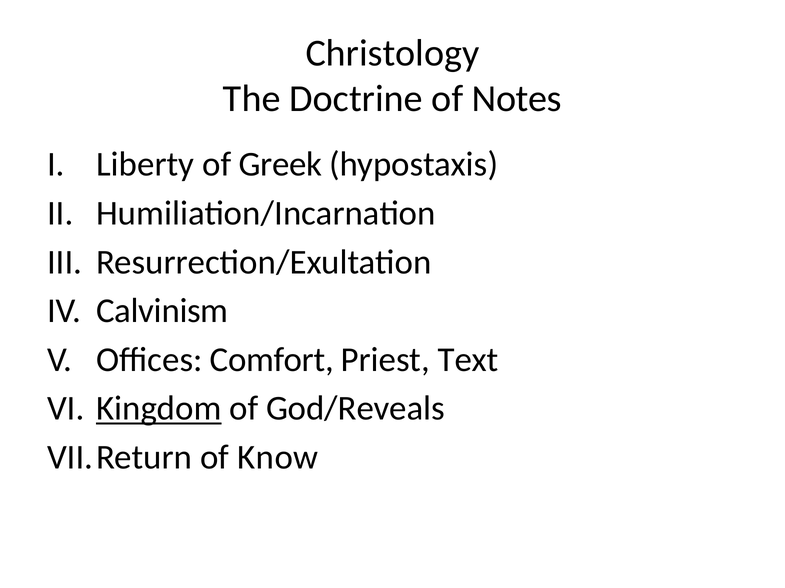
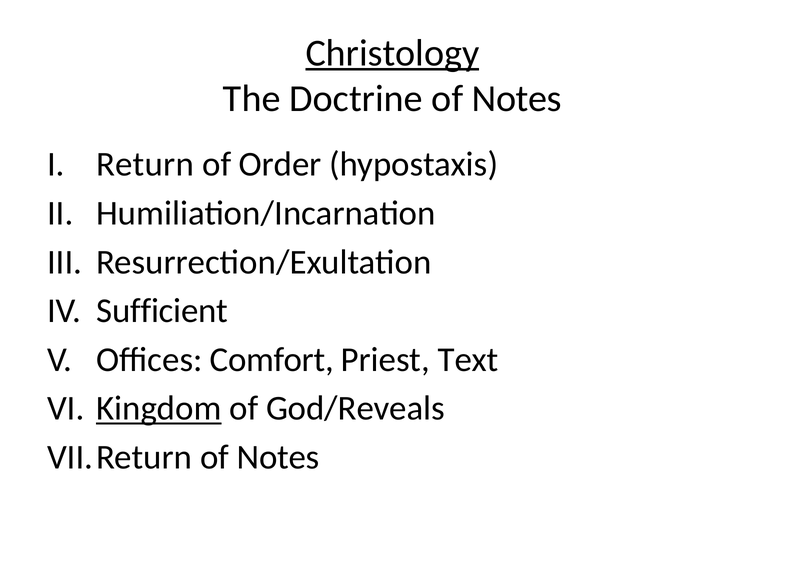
Christology underline: none -> present
Liberty: Liberty -> Return
Greek: Greek -> Order
Calvinism: Calvinism -> Sufficient
Know at (278, 458): Know -> Notes
